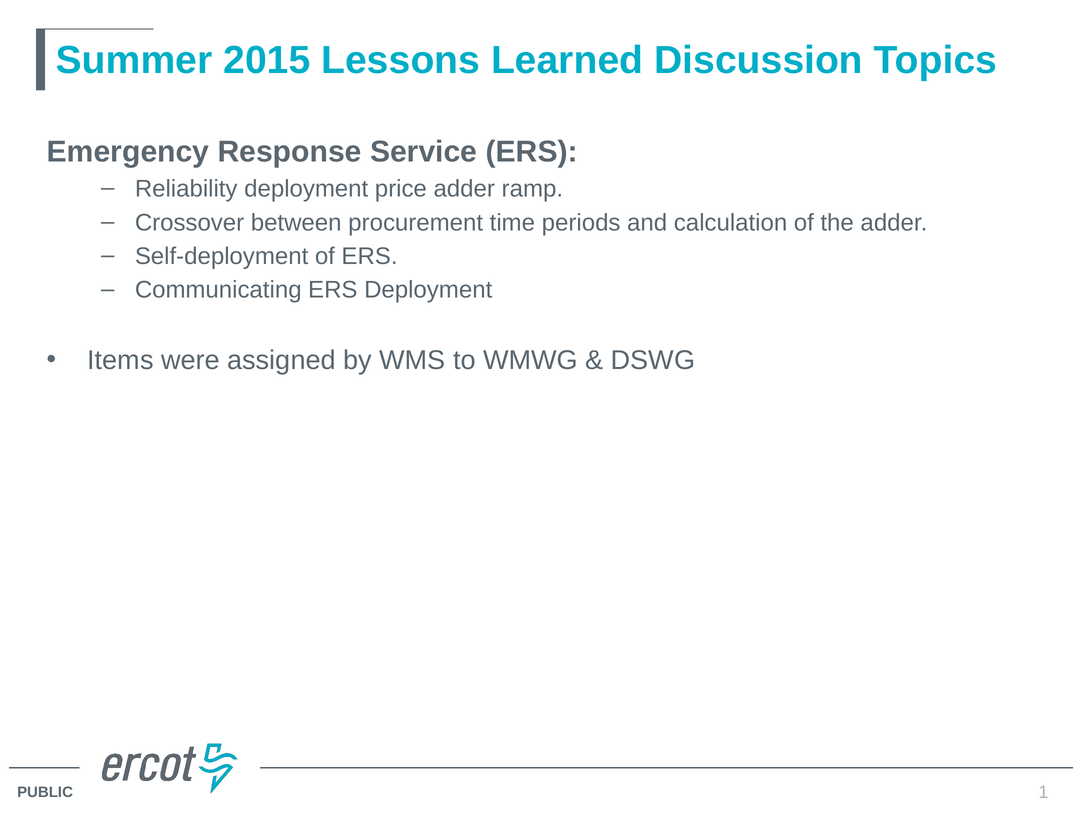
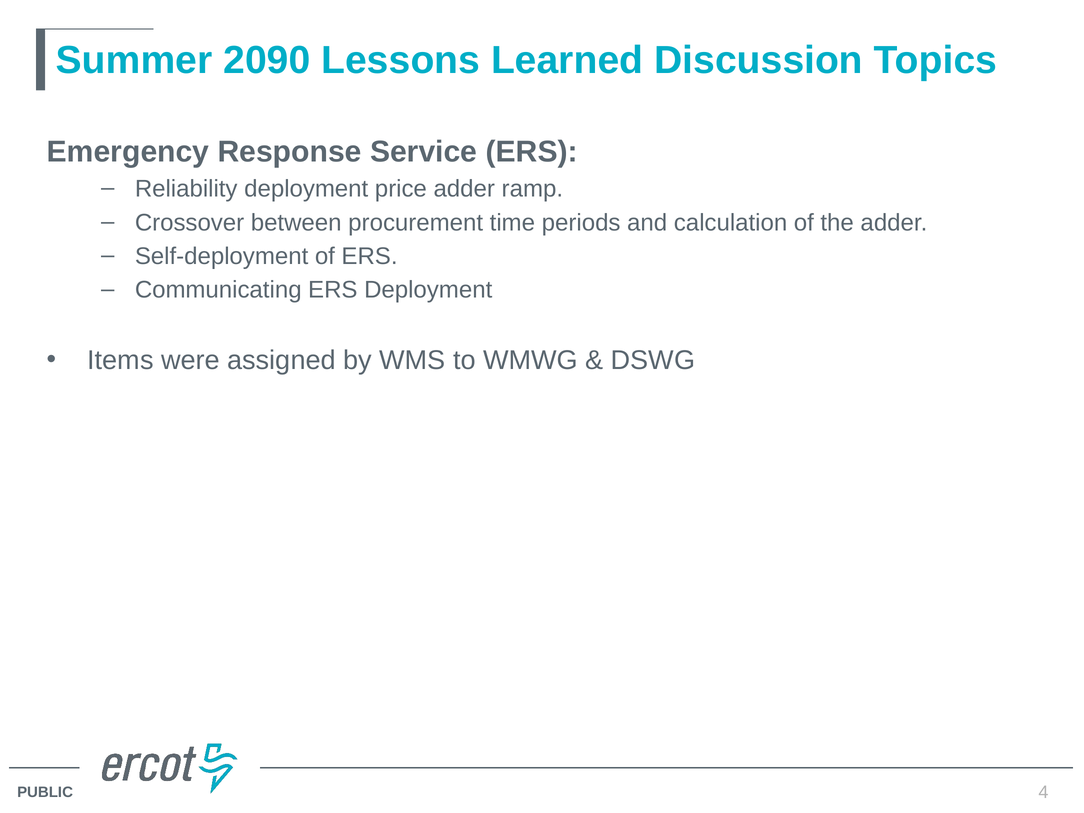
2015: 2015 -> 2090
1: 1 -> 4
